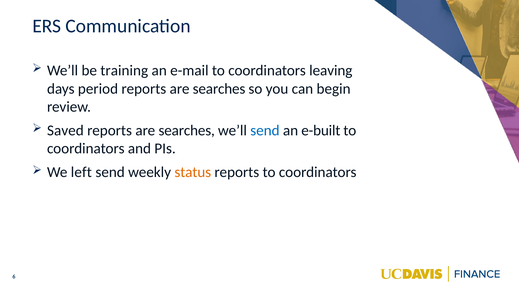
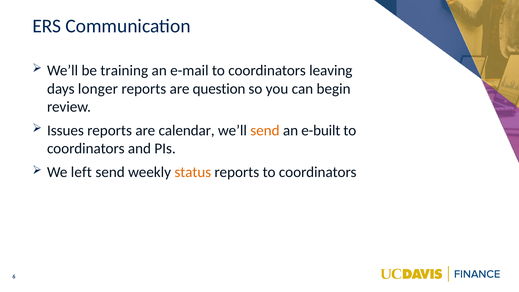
period: period -> longer
searches at (219, 89): searches -> question
Saved: Saved -> Issues
searches at (187, 130): searches -> calendar
send at (265, 130) colour: blue -> orange
